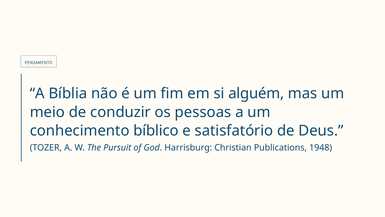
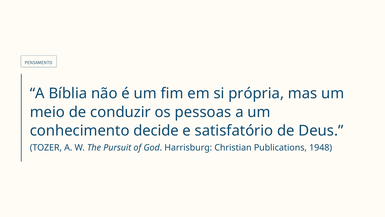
alguém: alguém -> própria
bíblico: bíblico -> decide
